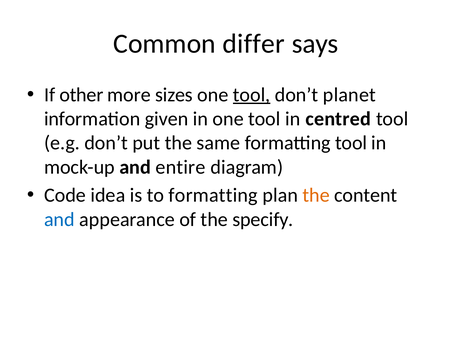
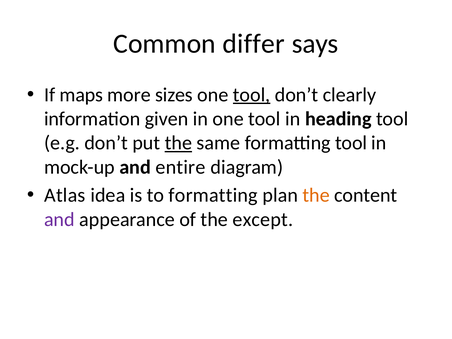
other: other -> maps
planet: planet -> clearly
centred: centred -> heading
the at (178, 143) underline: none -> present
Code: Code -> Atlas
and at (59, 219) colour: blue -> purple
specify: specify -> except
